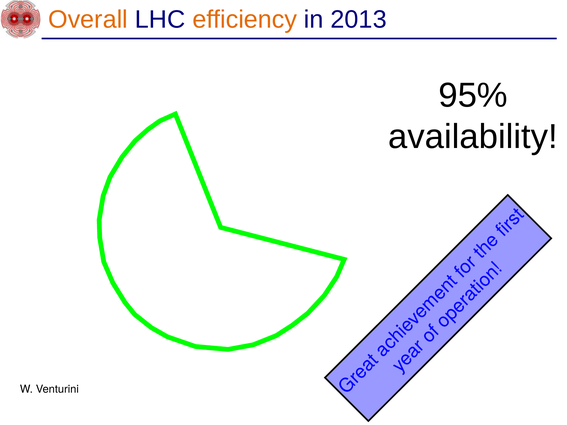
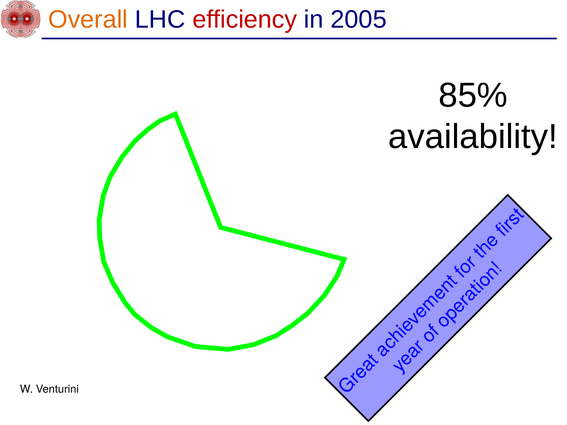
efficiency colour: orange -> red
2013: 2013 -> 2005
95%: 95% -> 85%
